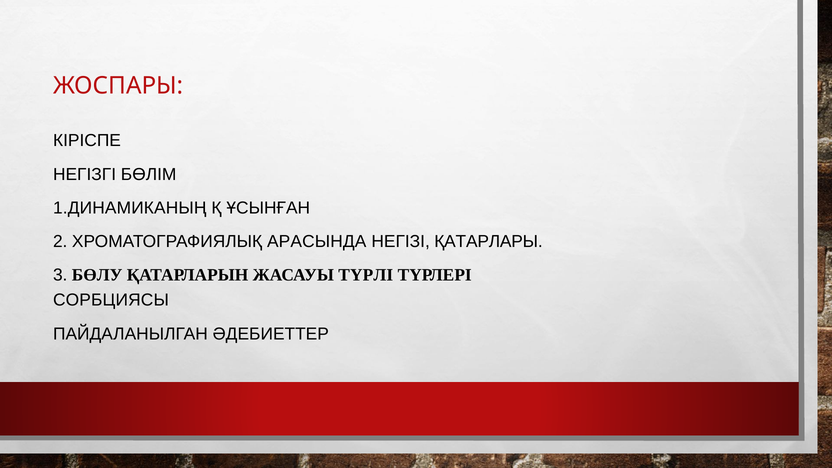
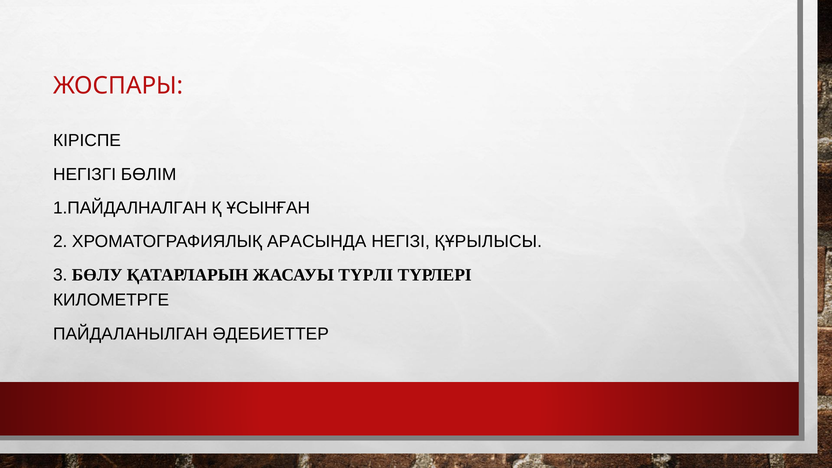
1.ДИНАМИКАНЫҢ: 1.ДИНАМИКАНЫҢ -> 1.ПАЙДАЛНАЛГАН
ҚАТАРЛАРЫ: ҚАТАРЛАРЫ -> ҚҰРЫЛЫСЫ
СОРБЦИЯСЫ: СОРБЦИЯСЫ -> КИЛОМЕТРГЕ
